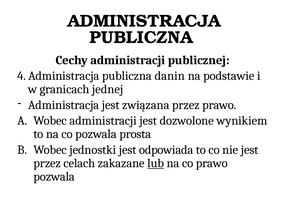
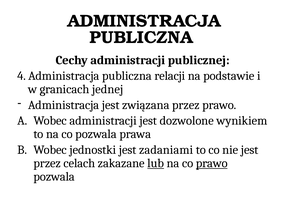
danin: danin -> relacji
prosta: prosta -> prawa
odpowiada: odpowiada -> zadaniami
prawo at (212, 163) underline: none -> present
